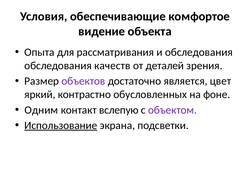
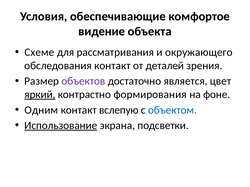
Опыта: Опыта -> Схеме
и обследования: обследования -> окружающего
обследования качеств: качеств -> контакт
яркий underline: none -> present
обусловленных: обусловленных -> формирования
объектом colour: purple -> blue
